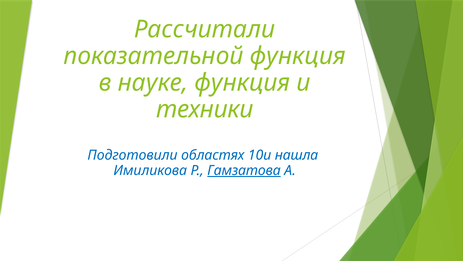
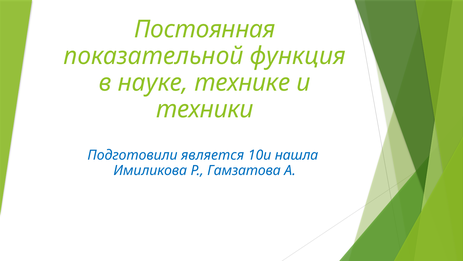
Рассчитали: Рассчитали -> Постоянная
науке функция: функция -> технике
областях: областях -> является
Гамзатова underline: present -> none
